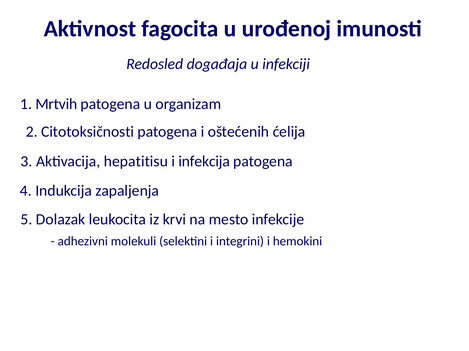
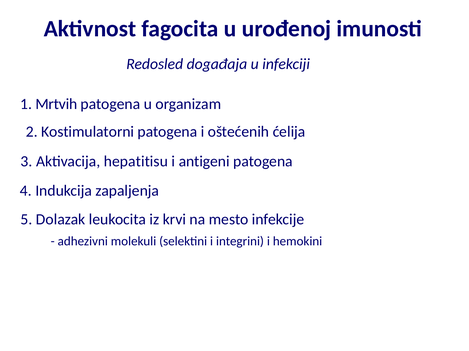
Citotoksičnosti: Citotoksičnosti -> Kostimulatorni
infekcija: infekcija -> antigeni
